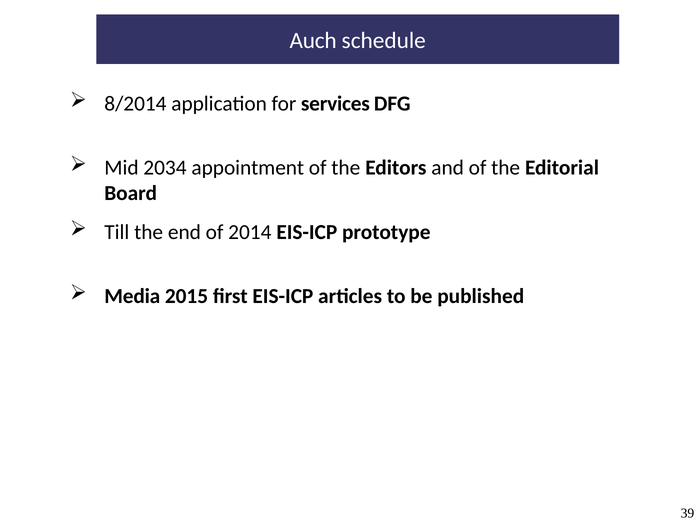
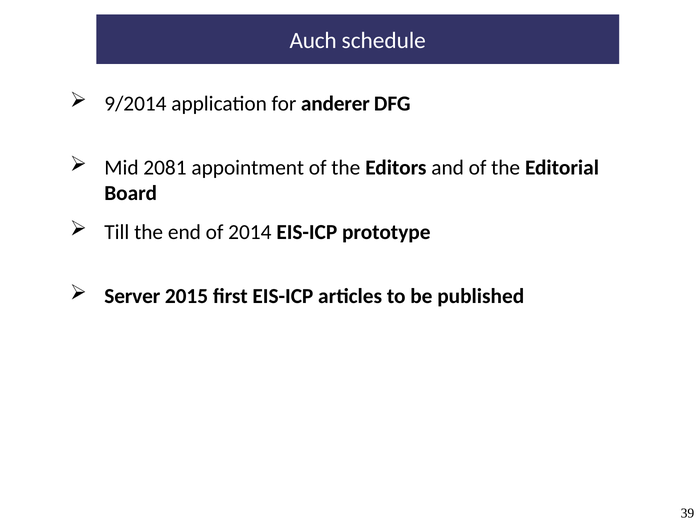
8/2014: 8/2014 -> 9/2014
services: services -> anderer
2034: 2034 -> 2081
Media: Media -> Server
